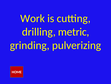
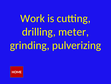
metric: metric -> meter
